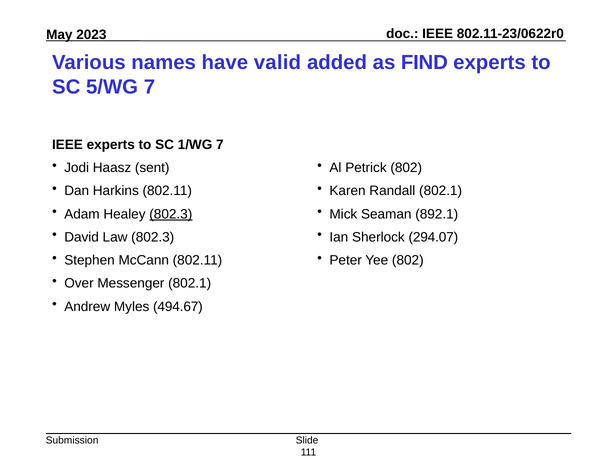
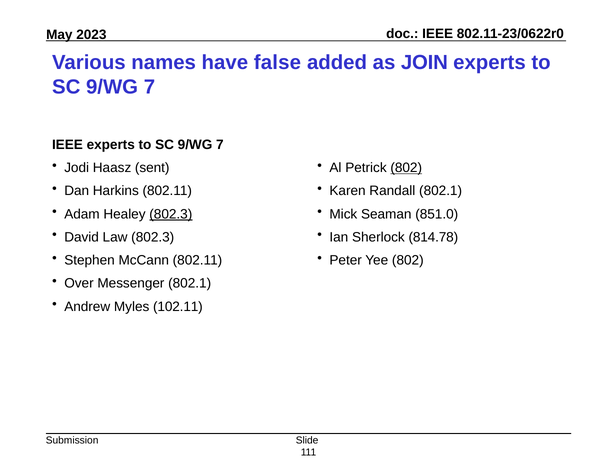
valid: valid -> false
FIND: FIND -> JOIN
5/WG at (112, 87): 5/WG -> 9/WG
1/WG at (195, 145): 1/WG -> 9/WG
802 at (406, 168) underline: none -> present
892.1: 892.1 -> 851.0
294.07: 294.07 -> 814.78
494.67: 494.67 -> 102.11
